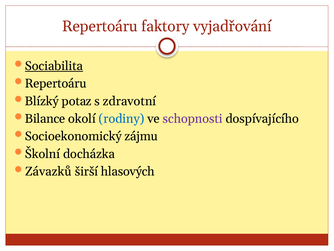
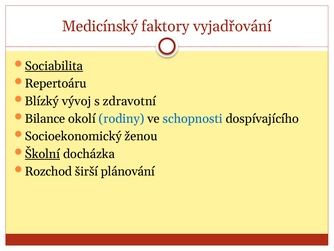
Repertoáru at (100, 26): Repertoáru -> Medicínský
potaz: potaz -> vývoj
schopnosti colour: purple -> blue
zájmu: zájmu -> ženou
Školní underline: none -> present
Závazků: Závazků -> Rozchod
hlasových: hlasových -> plánování
